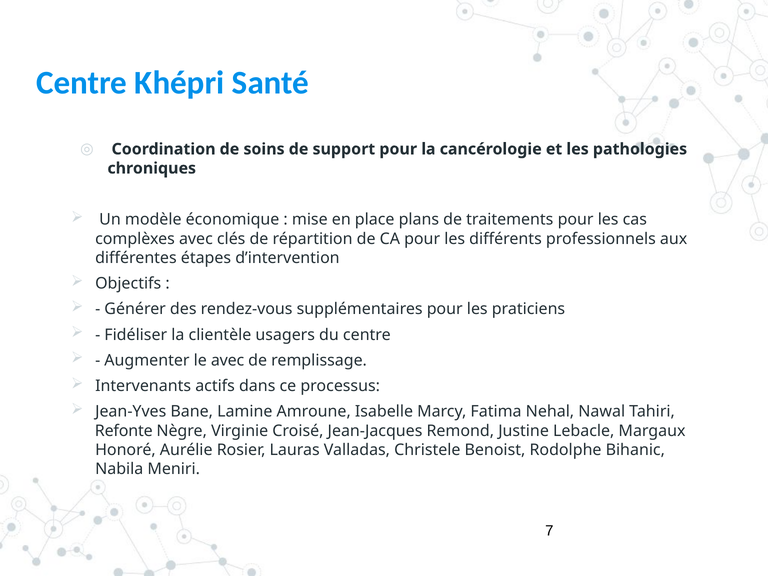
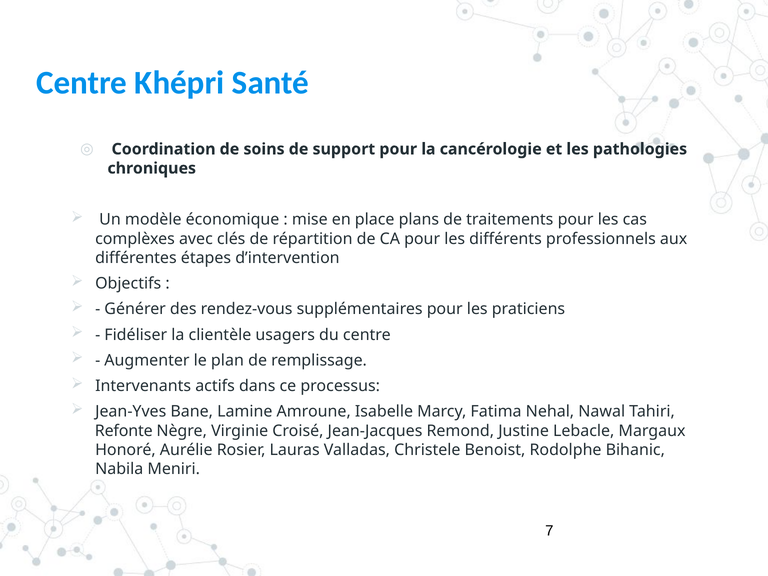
le avec: avec -> plan
